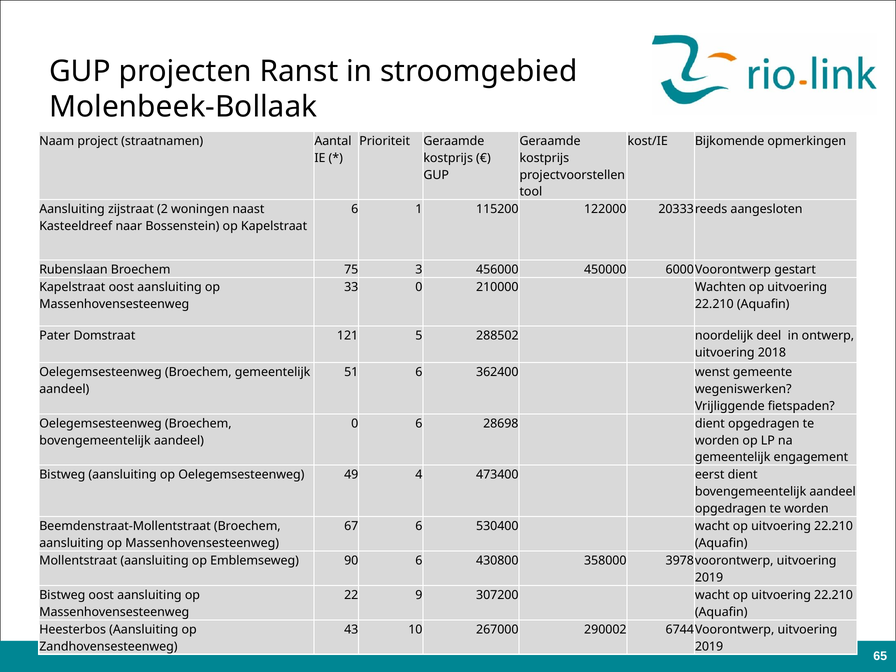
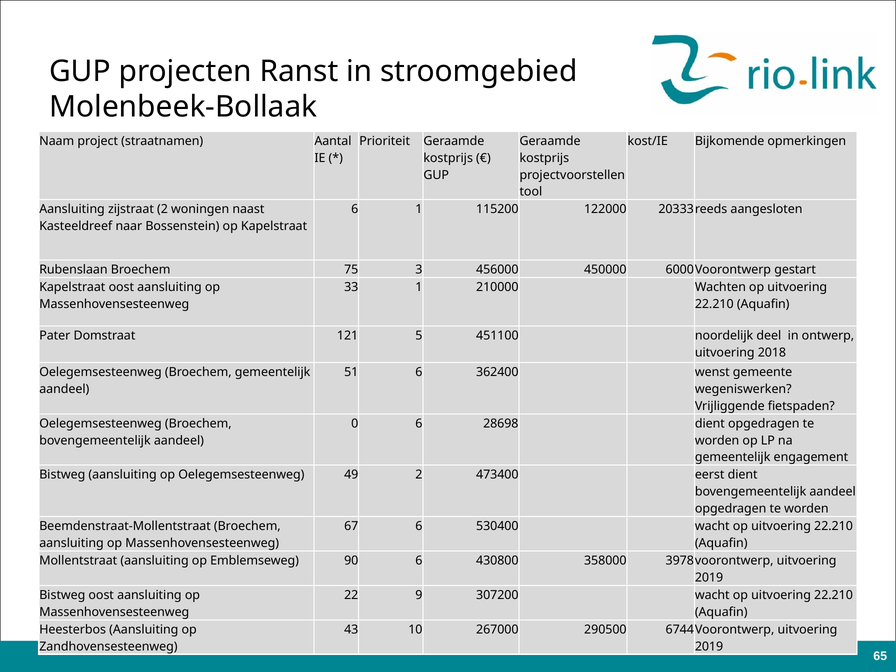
33 0: 0 -> 1
288502: 288502 -> 451100
49 4: 4 -> 2
290002: 290002 -> 290500
